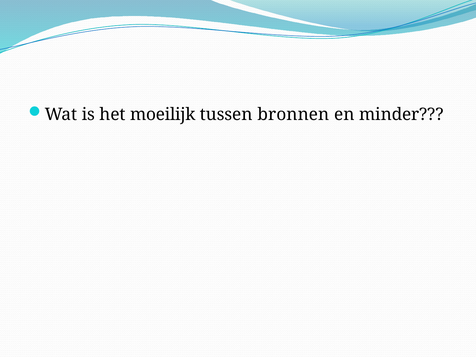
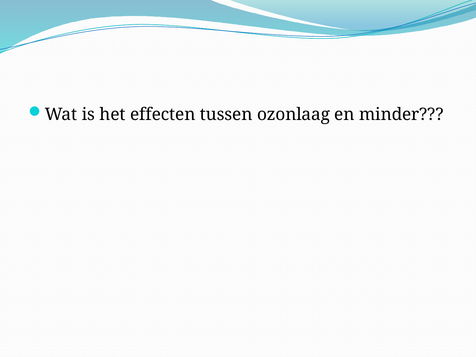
moeilijk: moeilijk -> effecten
bronnen: bronnen -> ozonlaag
